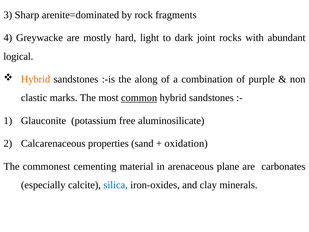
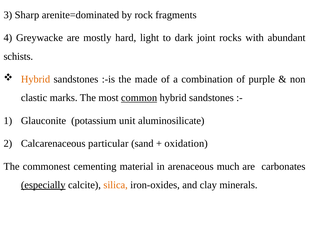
logical: logical -> schists
along: along -> made
free: free -> unit
properties: properties -> particular
plane: plane -> much
especially underline: none -> present
silica colour: blue -> orange
